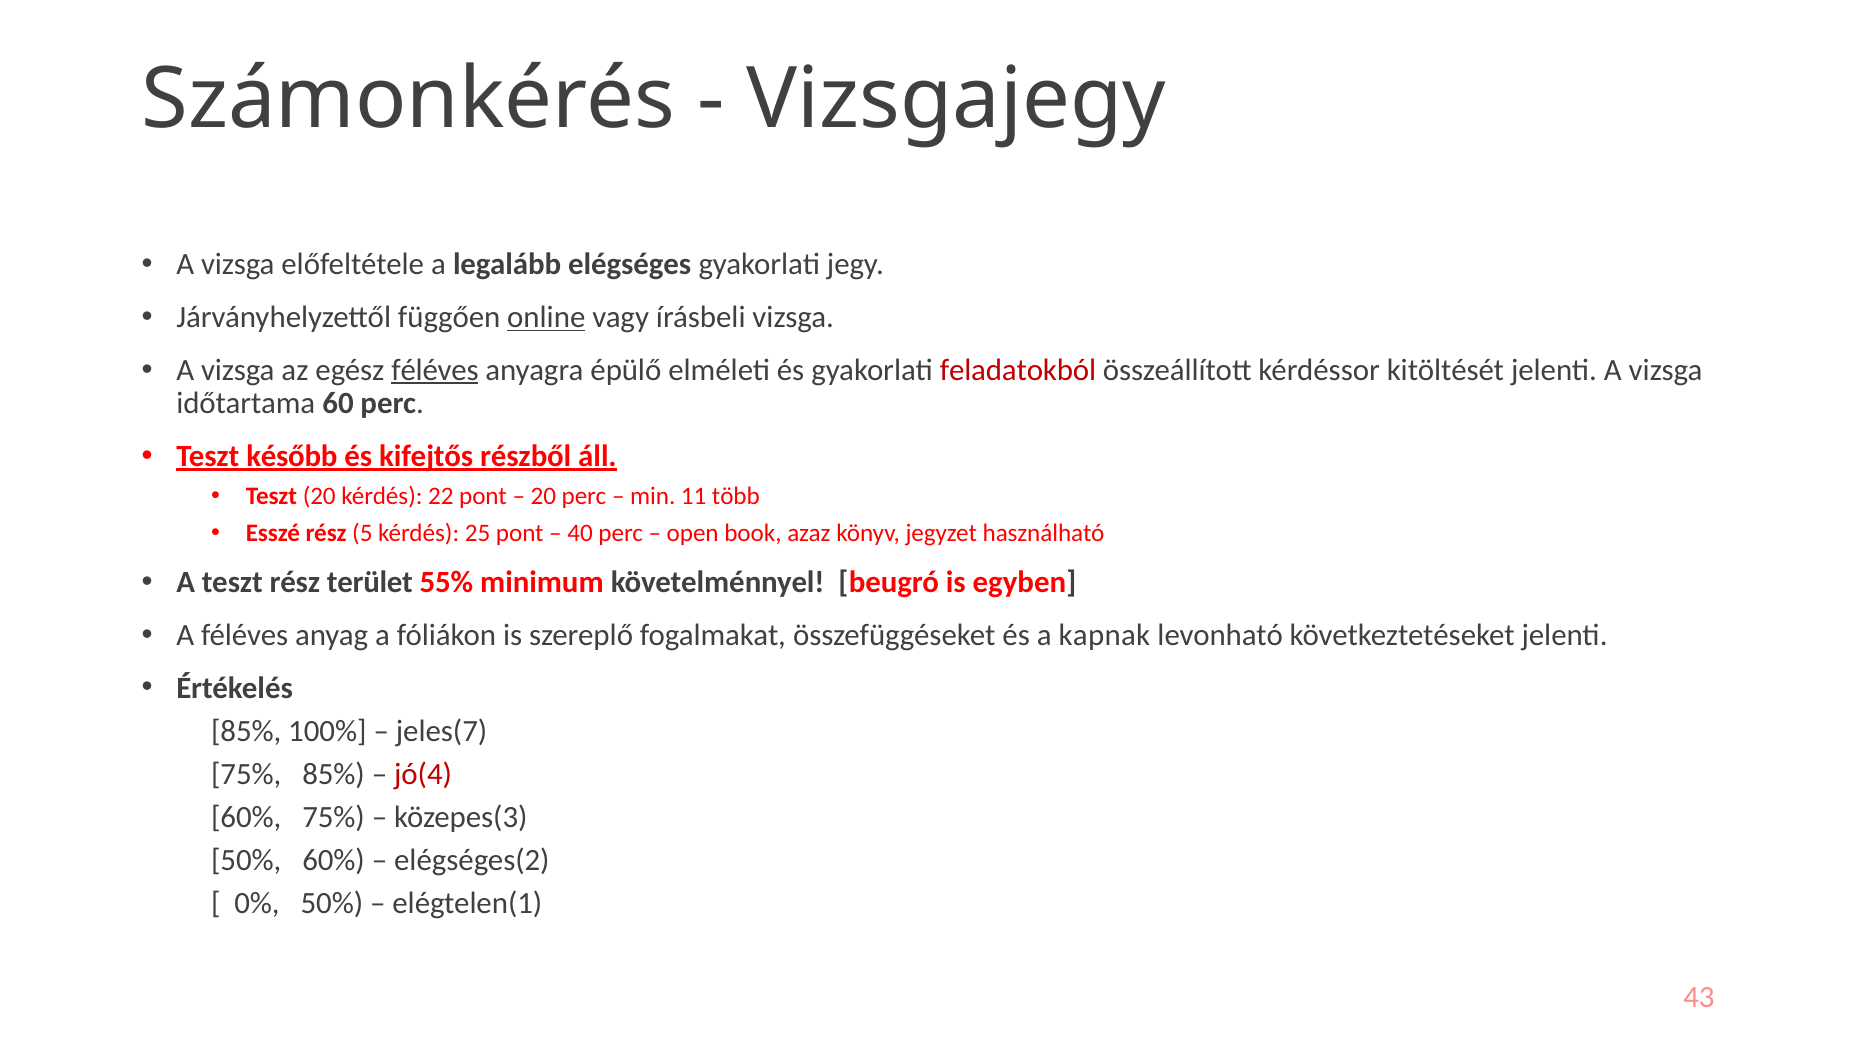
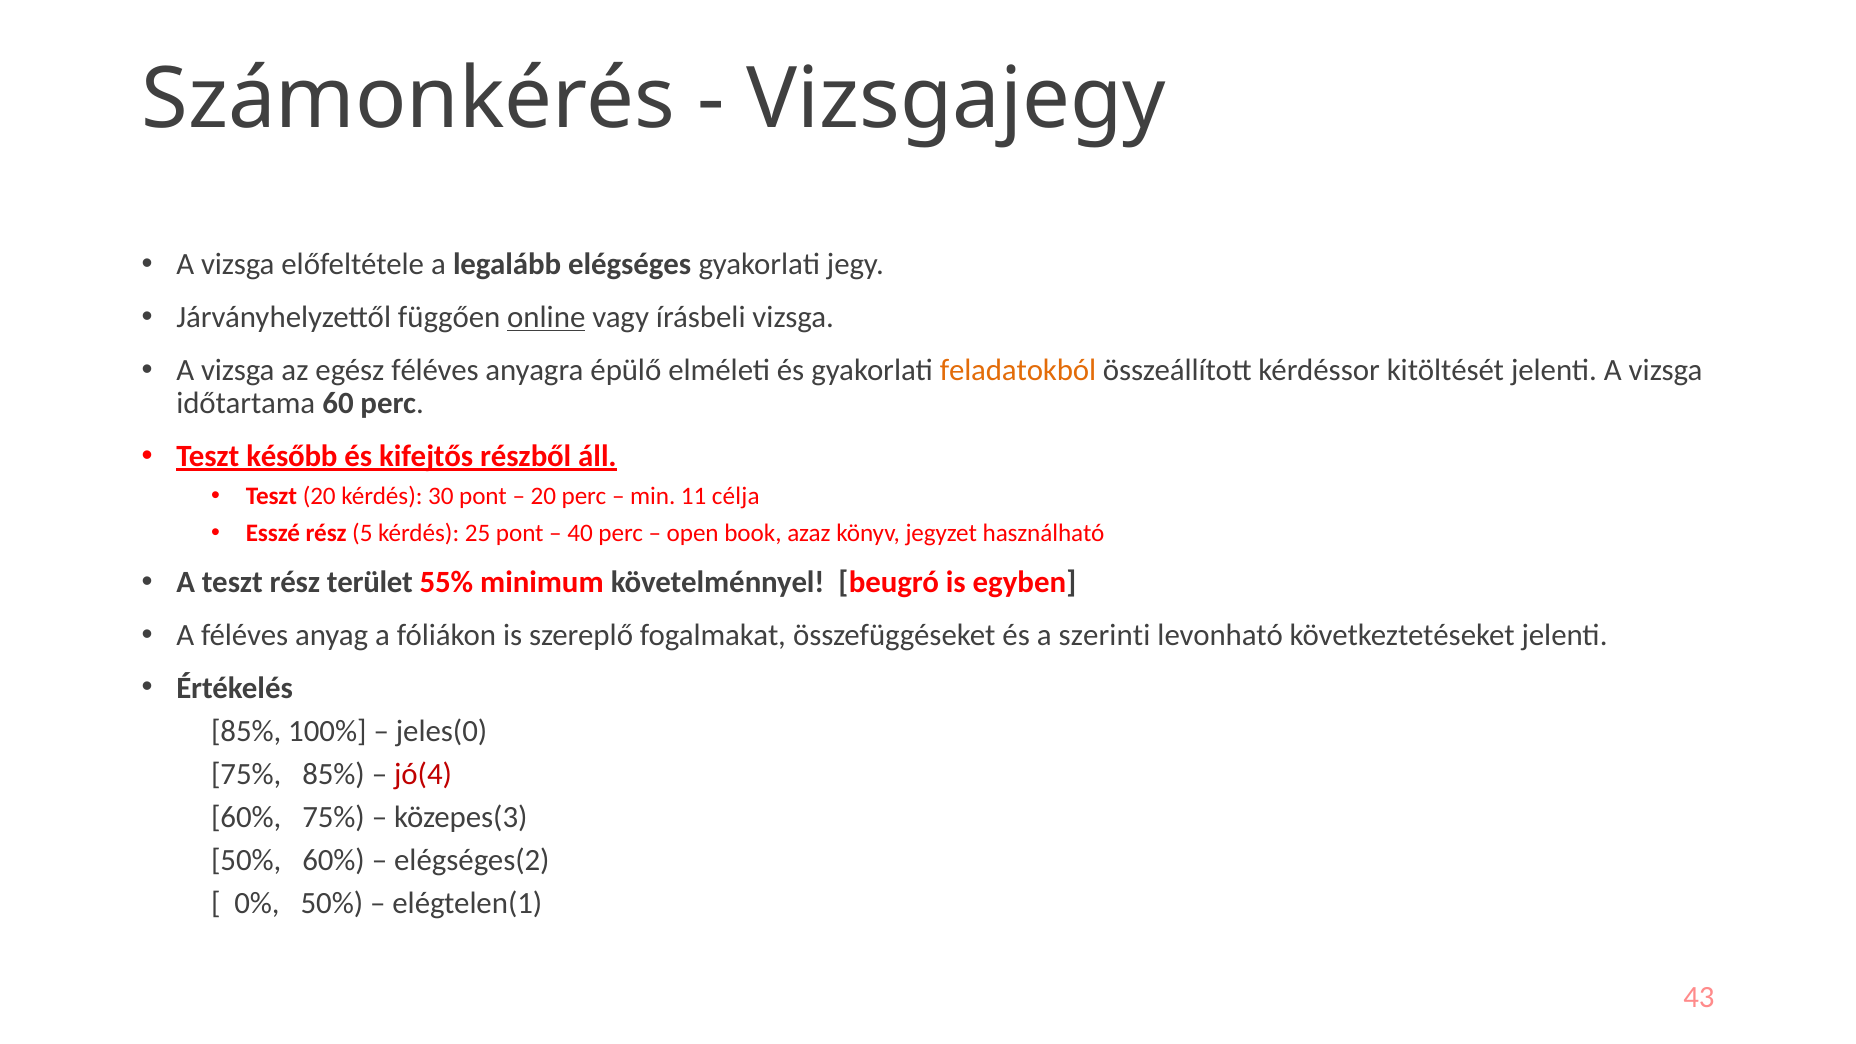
féléves at (435, 370) underline: present -> none
feladatokból colour: red -> orange
22: 22 -> 30
több: több -> célja
kapnak: kapnak -> szerinti
jeles(7: jeles(7 -> jeles(0
